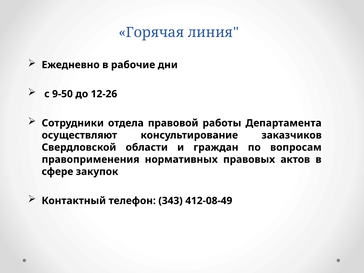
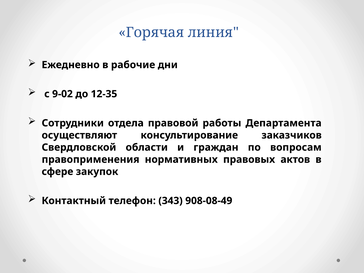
9-50: 9-50 -> 9-02
12-26: 12-26 -> 12-35
412-08-49: 412-08-49 -> 908-08-49
